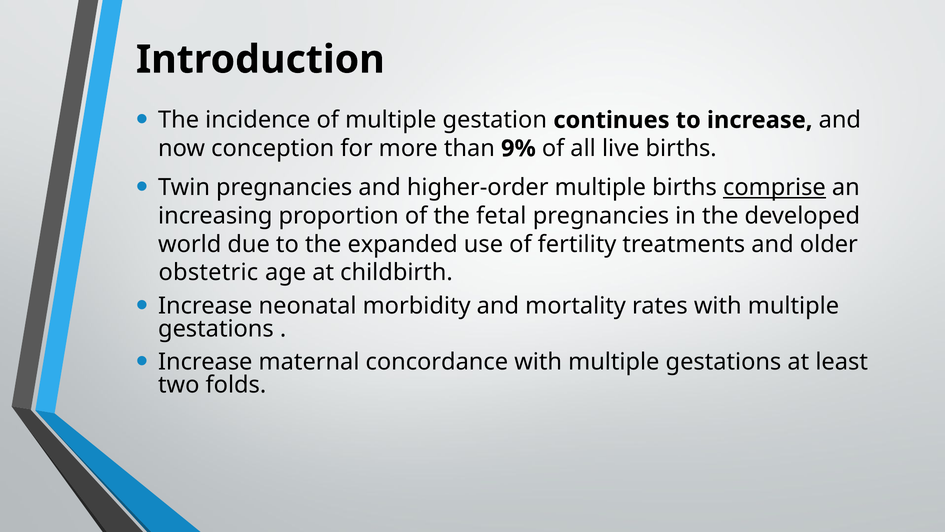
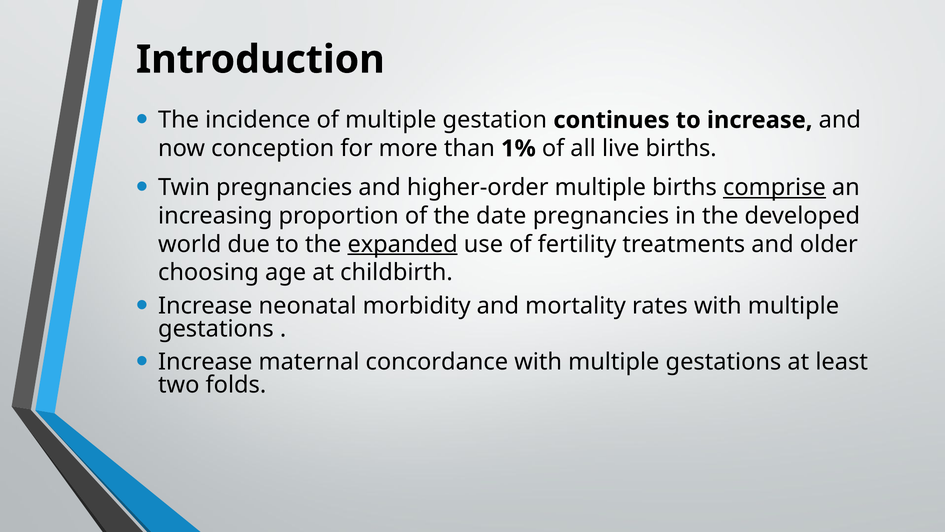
9%: 9% -> 1%
fetal: fetal -> date
expanded underline: none -> present
obstetric: obstetric -> choosing
